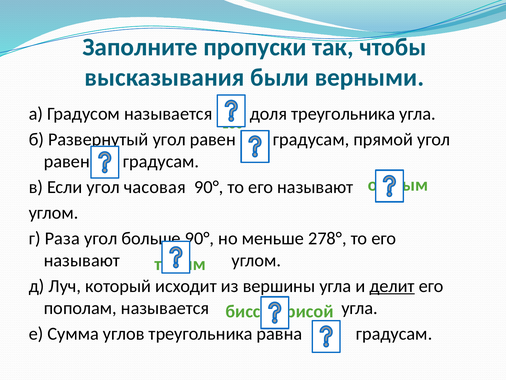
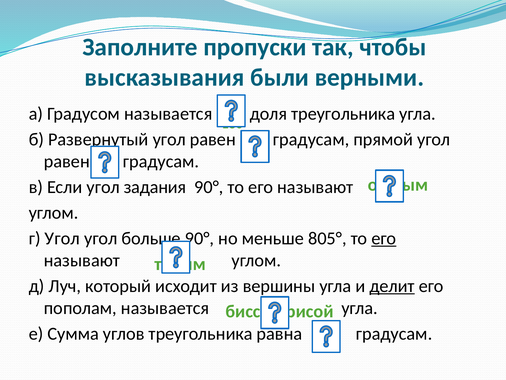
часовая: часовая -> задания
г Раза: Раза -> Угол
278°: 278° -> 805°
его at (384, 238) underline: none -> present
